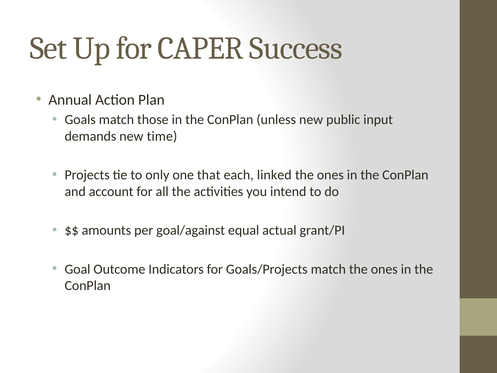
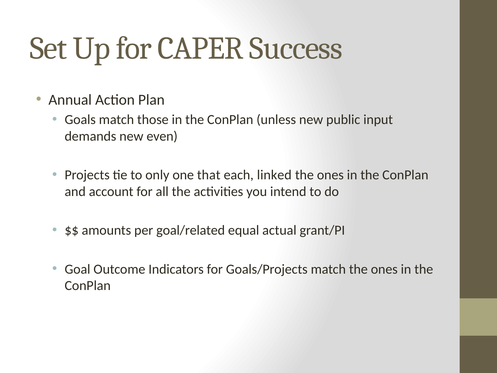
time: time -> even
goal/against: goal/against -> goal/related
